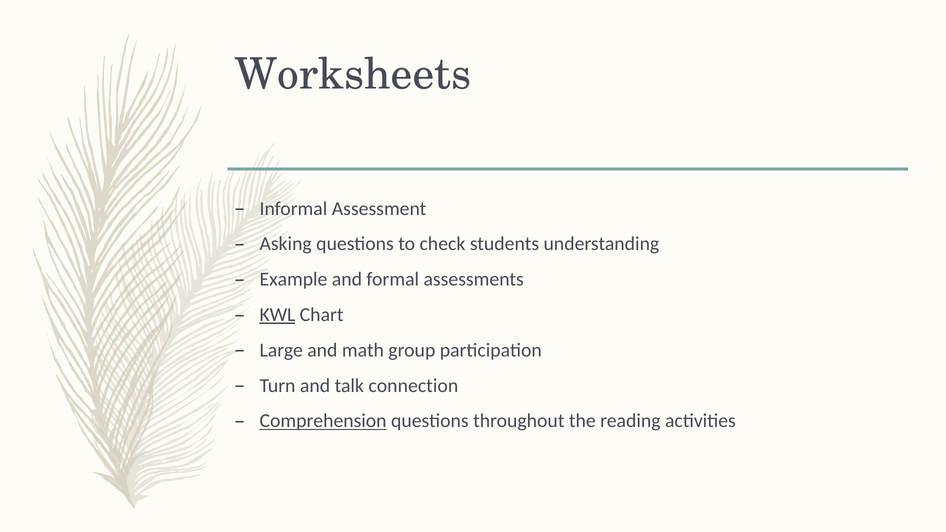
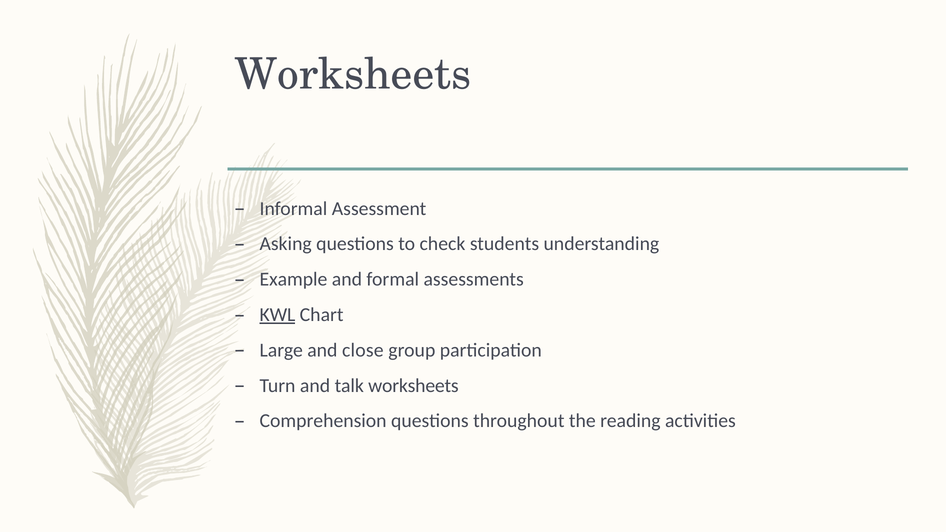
math: math -> close
talk connection: connection -> worksheets
Comprehension underline: present -> none
